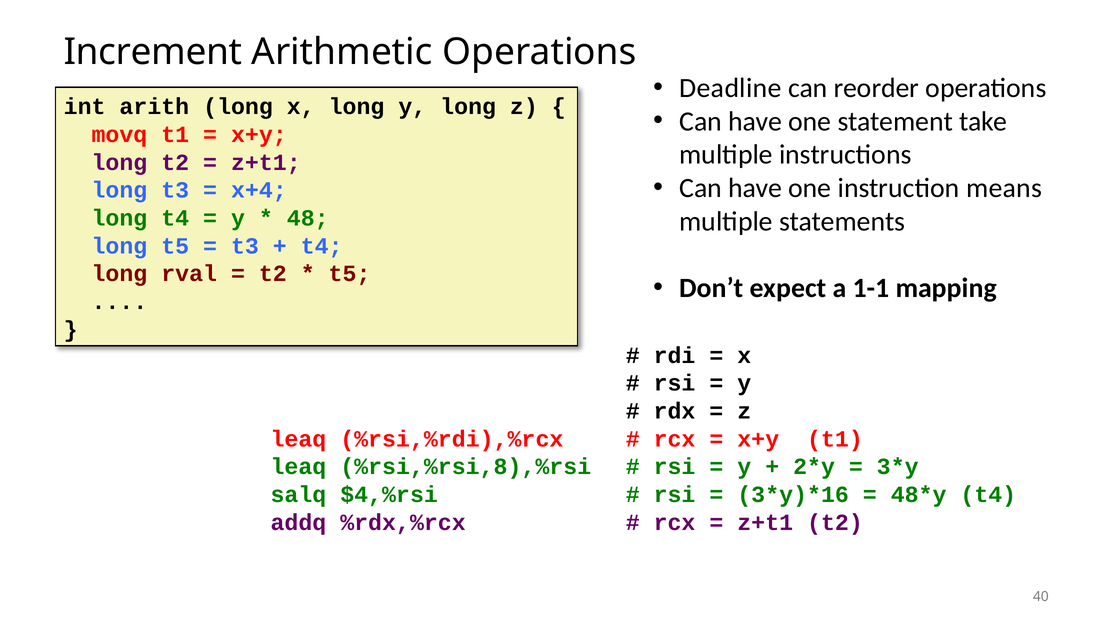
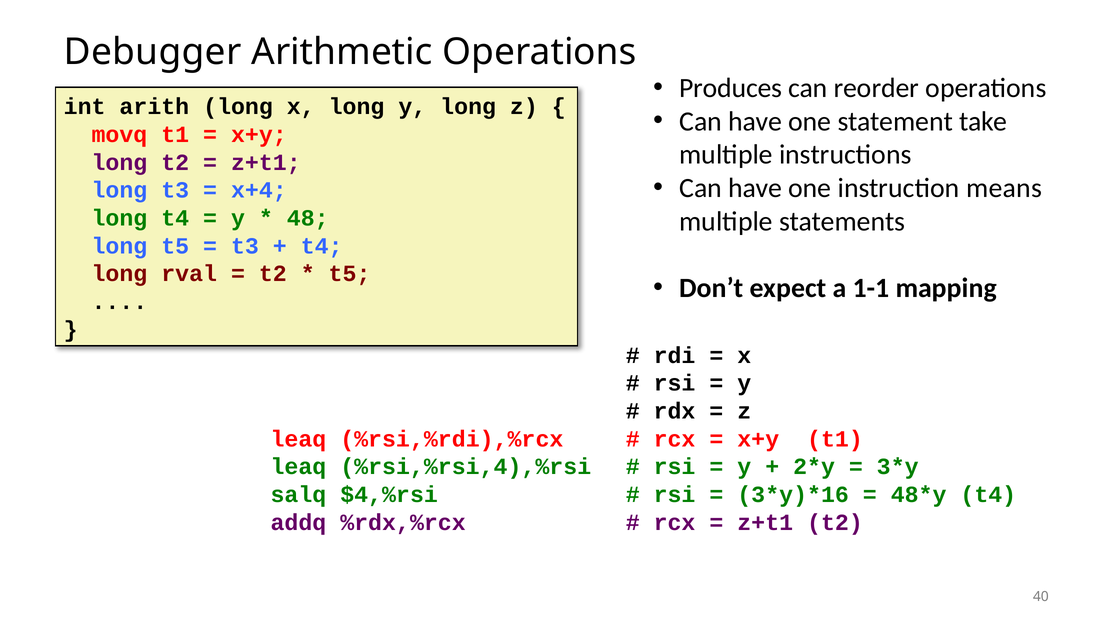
Increment: Increment -> Debugger
Deadline: Deadline -> Produces
%rsi,%rsi,8),%rsi: %rsi,%rsi,8),%rsi -> %rsi,%rsi,4),%rsi
